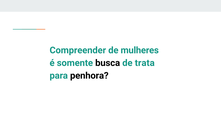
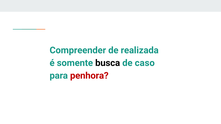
mulheres: mulheres -> realizada
trata: trata -> caso
penhora colour: black -> red
